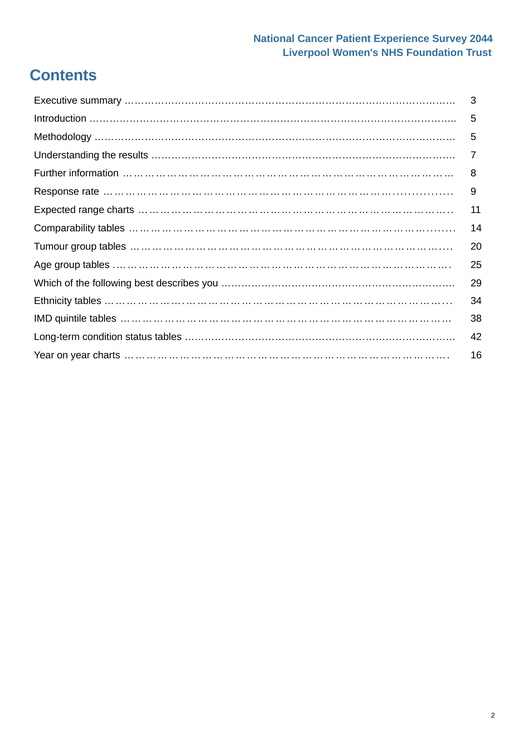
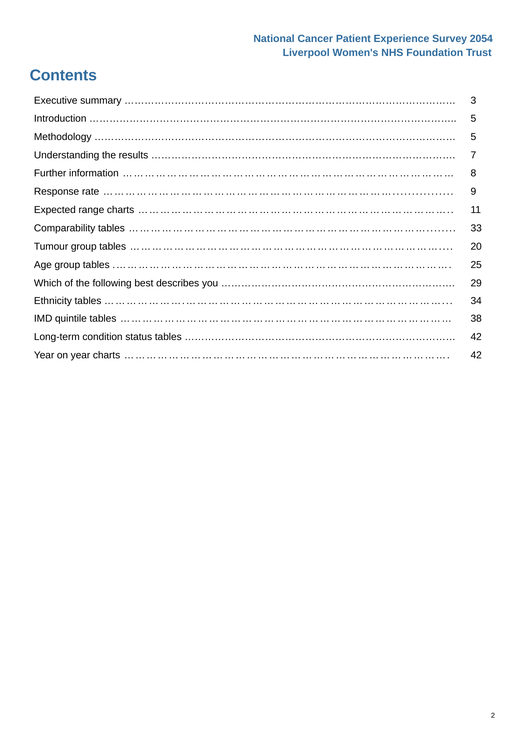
2044: 2044 -> 2054
14: 14 -> 33
16 at (476, 355): 16 -> 42
